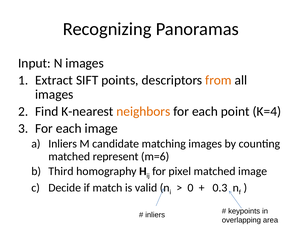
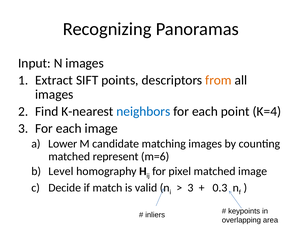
neighbors colour: orange -> blue
Inliers at (63, 144): Inliers -> Lower
Third: Third -> Level
0 at (190, 188): 0 -> 3
